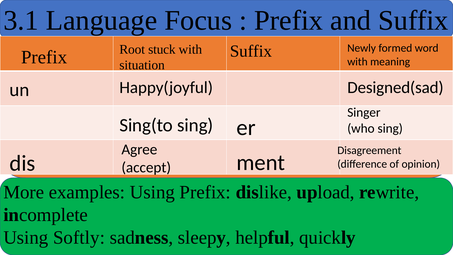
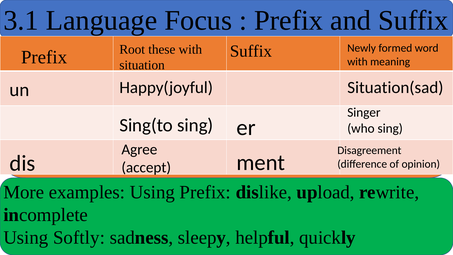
stuck: stuck -> these
Designed(sad: Designed(sad -> Situation(sad
